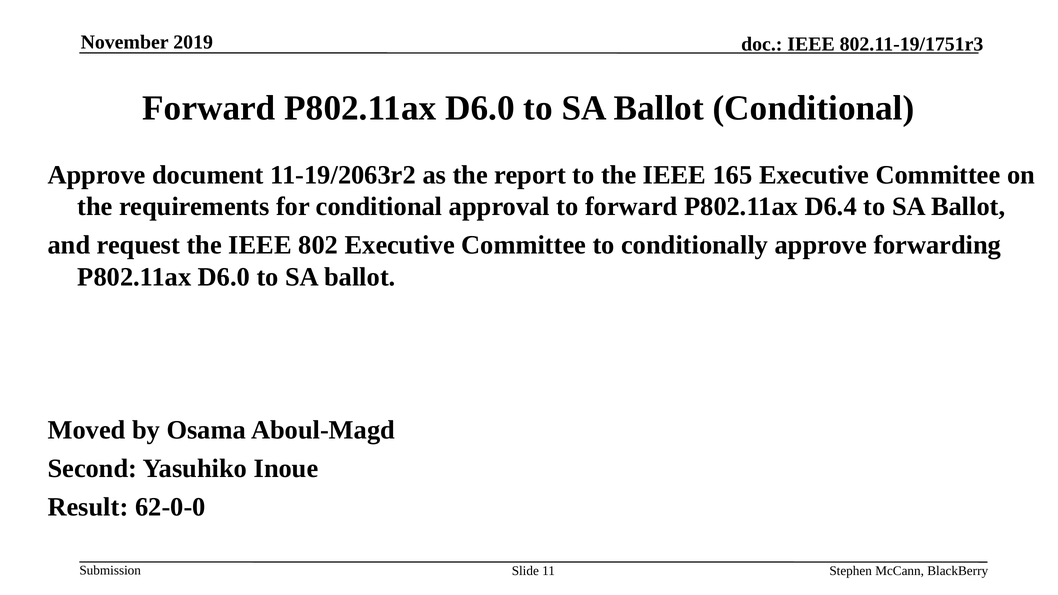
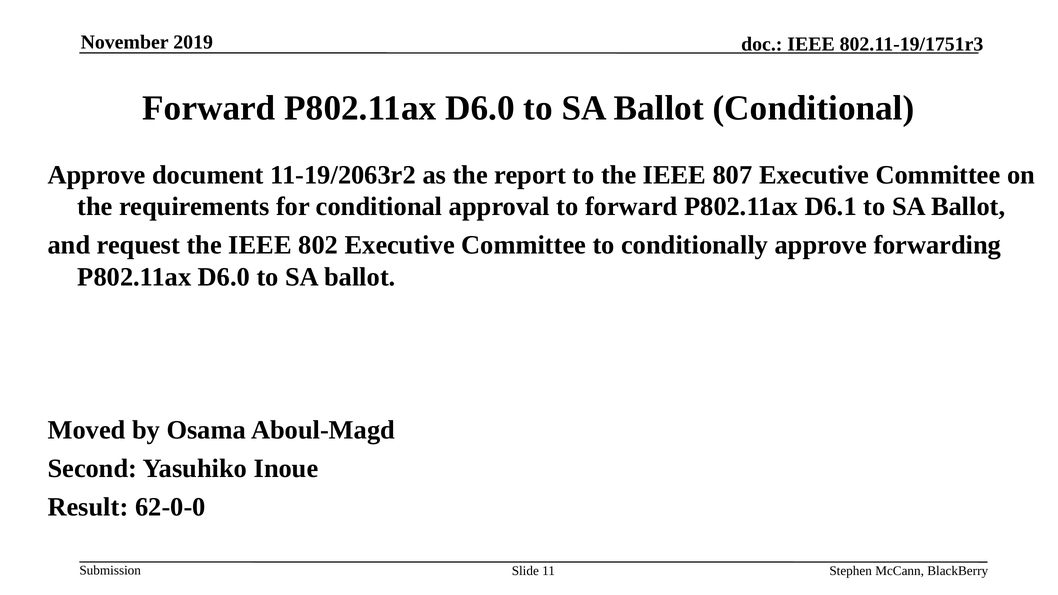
165: 165 -> 807
D6.4: D6.4 -> D6.1
